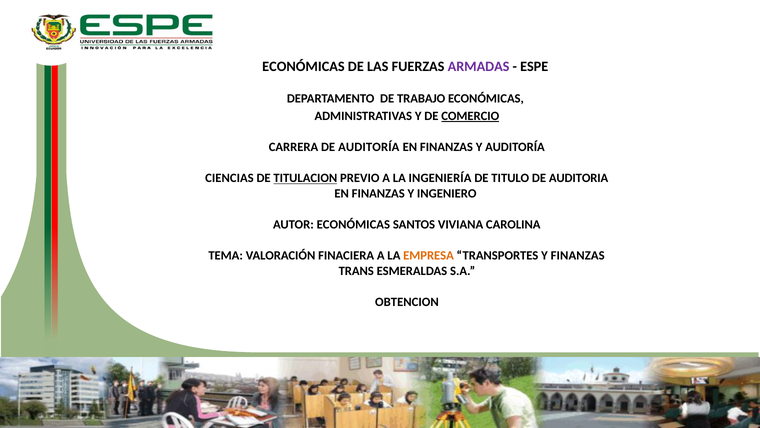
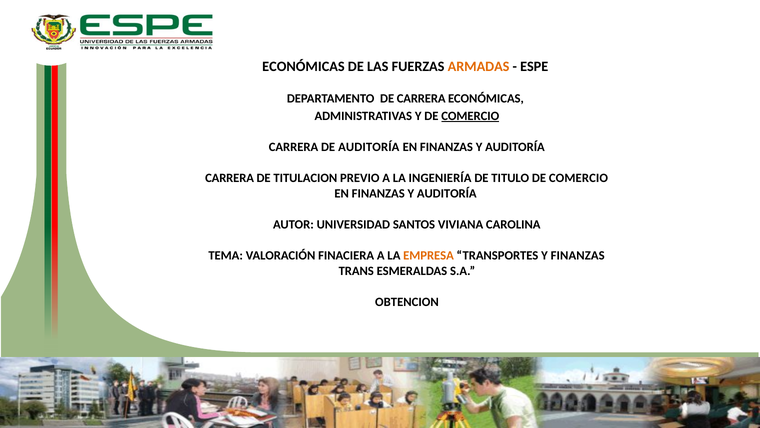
ARMADAS colour: purple -> orange
DE TRABAJO: TRABAJO -> CARRERA
CIENCIAS at (229, 178): CIENCIAS -> CARRERA
TITULACION underline: present -> none
TITULO DE AUDITORIA: AUDITORIA -> COMERCIO
INGENIERO at (447, 193): INGENIERO -> AUDITORÍA
AUTOR ECONÓMICAS: ECONÓMICAS -> UNIVERSIDAD
